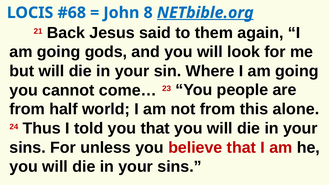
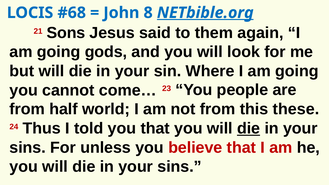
Back: Back -> Sons
alone: alone -> these
die at (249, 128) underline: none -> present
